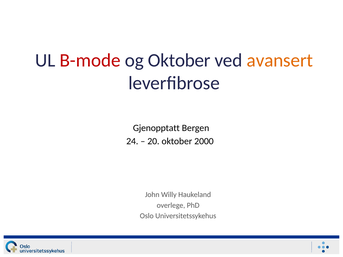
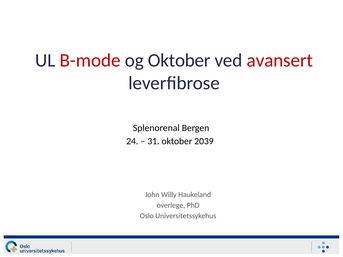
avansert colour: orange -> red
Gjenopptatt: Gjenopptatt -> Splenorenal
20: 20 -> 31
2000: 2000 -> 2039
